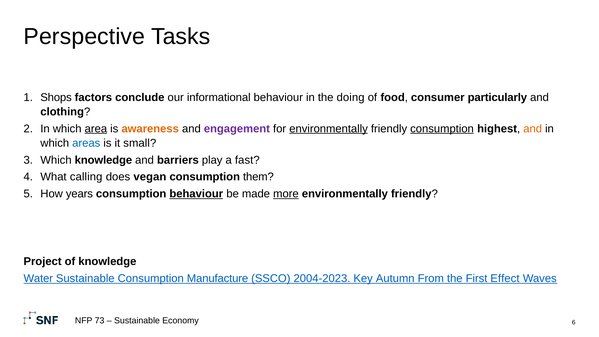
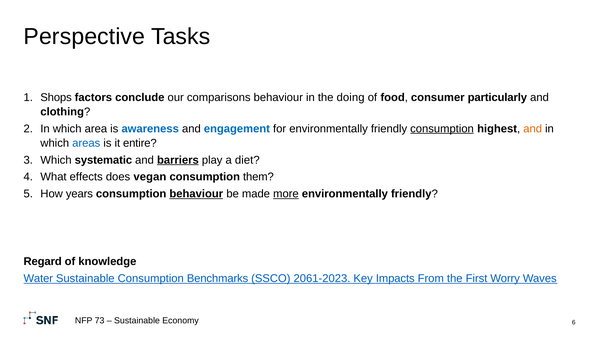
informational: informational -> comparisons
area underline: present -> none
awareness colour: orange -> blue
engagement colour: purple -> blue
environmentally at (329, 129) underline: present -> none
small: small -> entire
Which knowledge: knowledge -> systematic
barriers underline: none -> present
fast: fast -> diet
calling: calling -> effects
Project: Project -> Regard
Manufacture: Manufacture -> Benchmarks
2004-2023: 2004-2023 -> 2061-2023
Autumn: Autumn -> Impacts
Effect: Effect -> Worry
